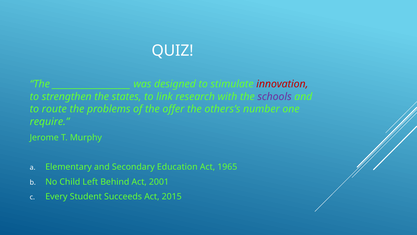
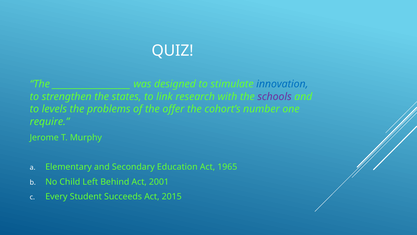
innovation colour: red -> blue
route: route -> levels
others’s: others’s -> cohort’s
